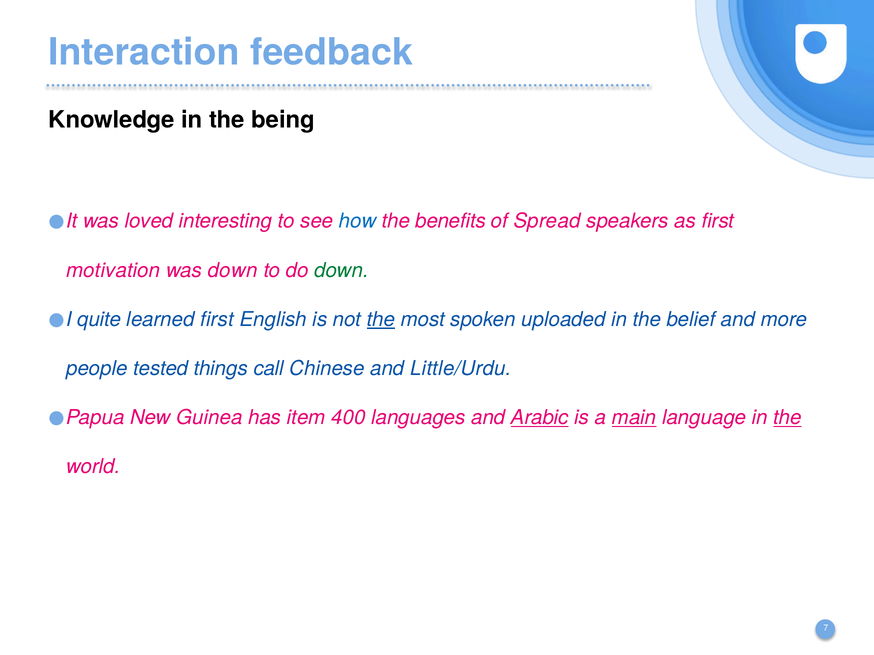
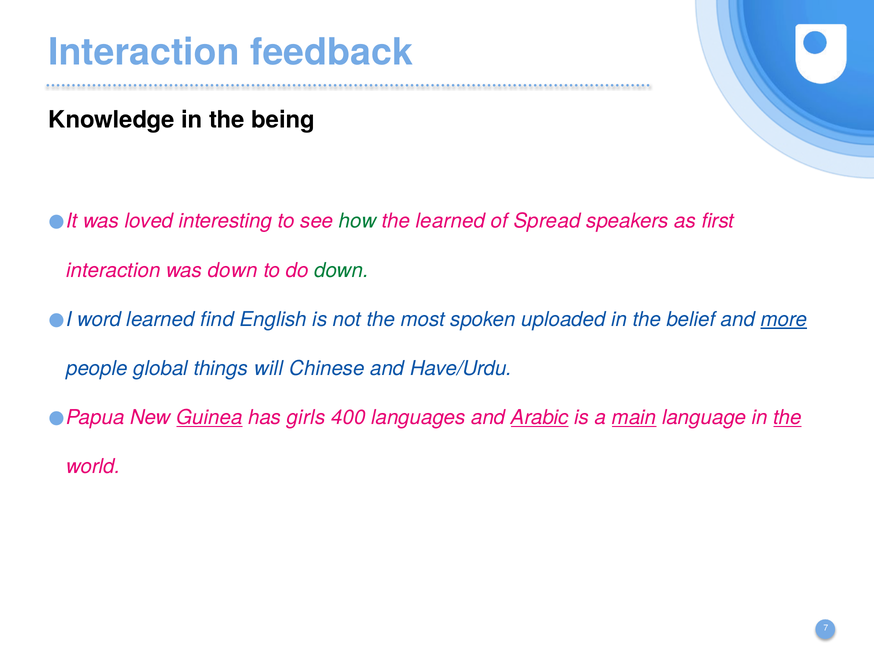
how colour: blue -> green
the benefits: benefits -> learned
motivation at (113, 271): motivation -> interaction
quite: quite -> word
learned first: first -> find
the at (381, 320) underline: present -> none
more underline: none -> present
tested: tested -> global
call: call -> will
Little/Urdu: Little/Urdu -> Have/Urdu
Guinea underline: none -> present
item: item -> girls
